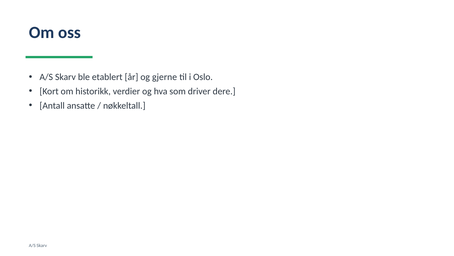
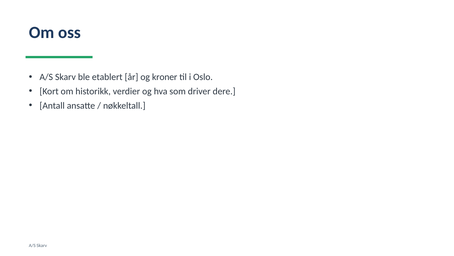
gjerne: gjerne -> kroner
